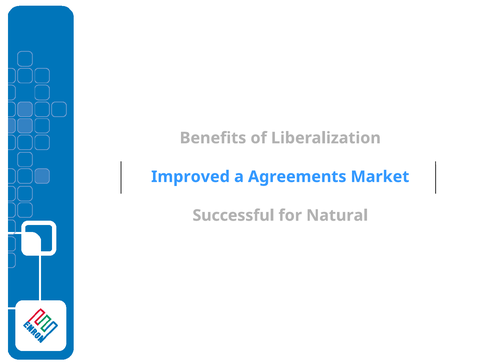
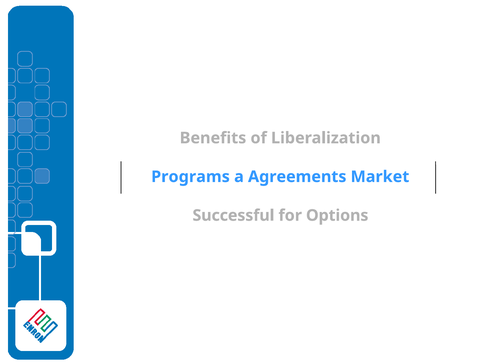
Improved: Improved -> Programs
Natural: Natural -> Options
